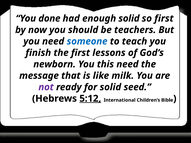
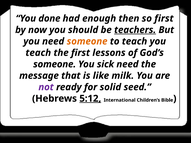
enough solid: solid -> then
teachers underline: none -> present
someone at (87, 41) colour: blue -> orange
finish at (38, 53): finish -> teach
newborn at (55, 64): newborn -> someone
this: this -> sick
